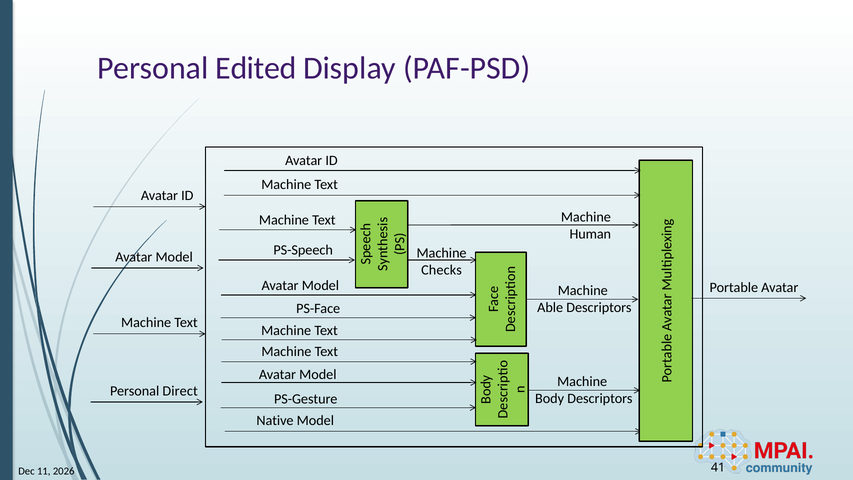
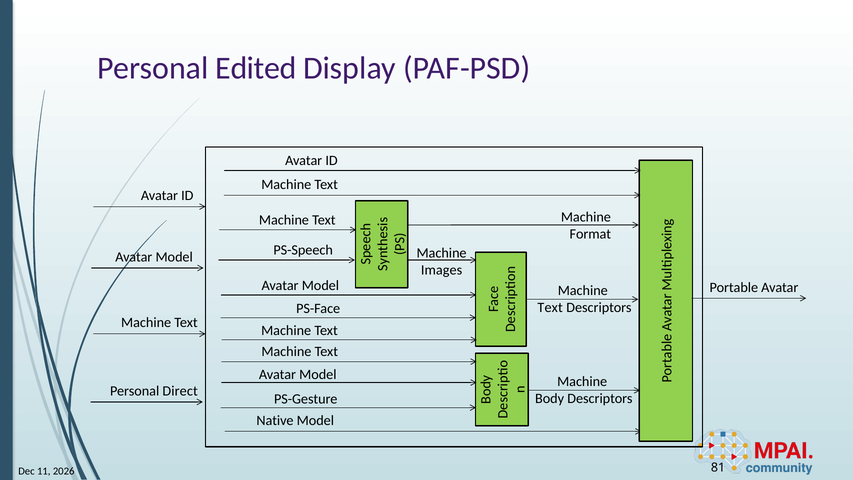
Human: Human -> Format
Checks: Checks -> Images
Able at (550, 307): Able -> Text
41: 41 -> 81
